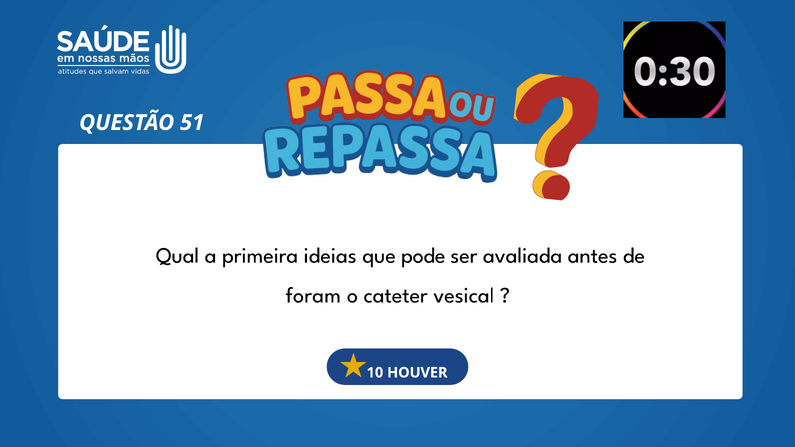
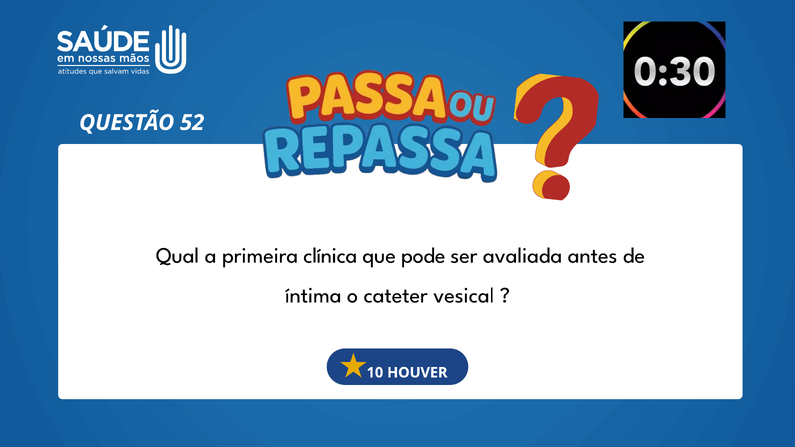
51: 51 -> 52
ideias: ideias -> clínica
foram: foram -> íntima
